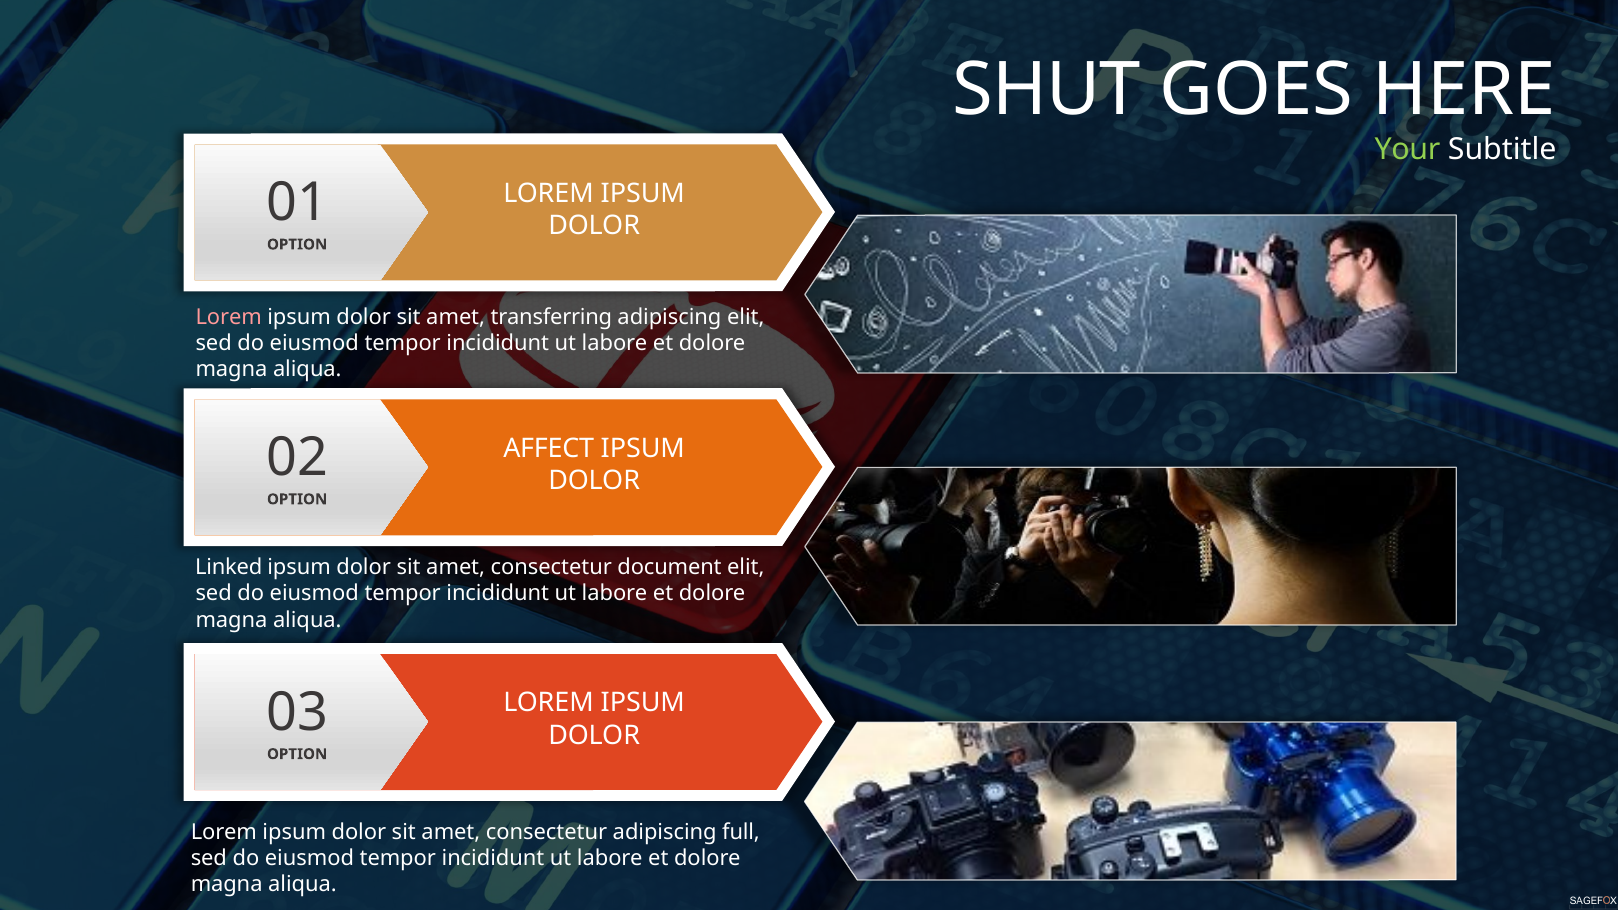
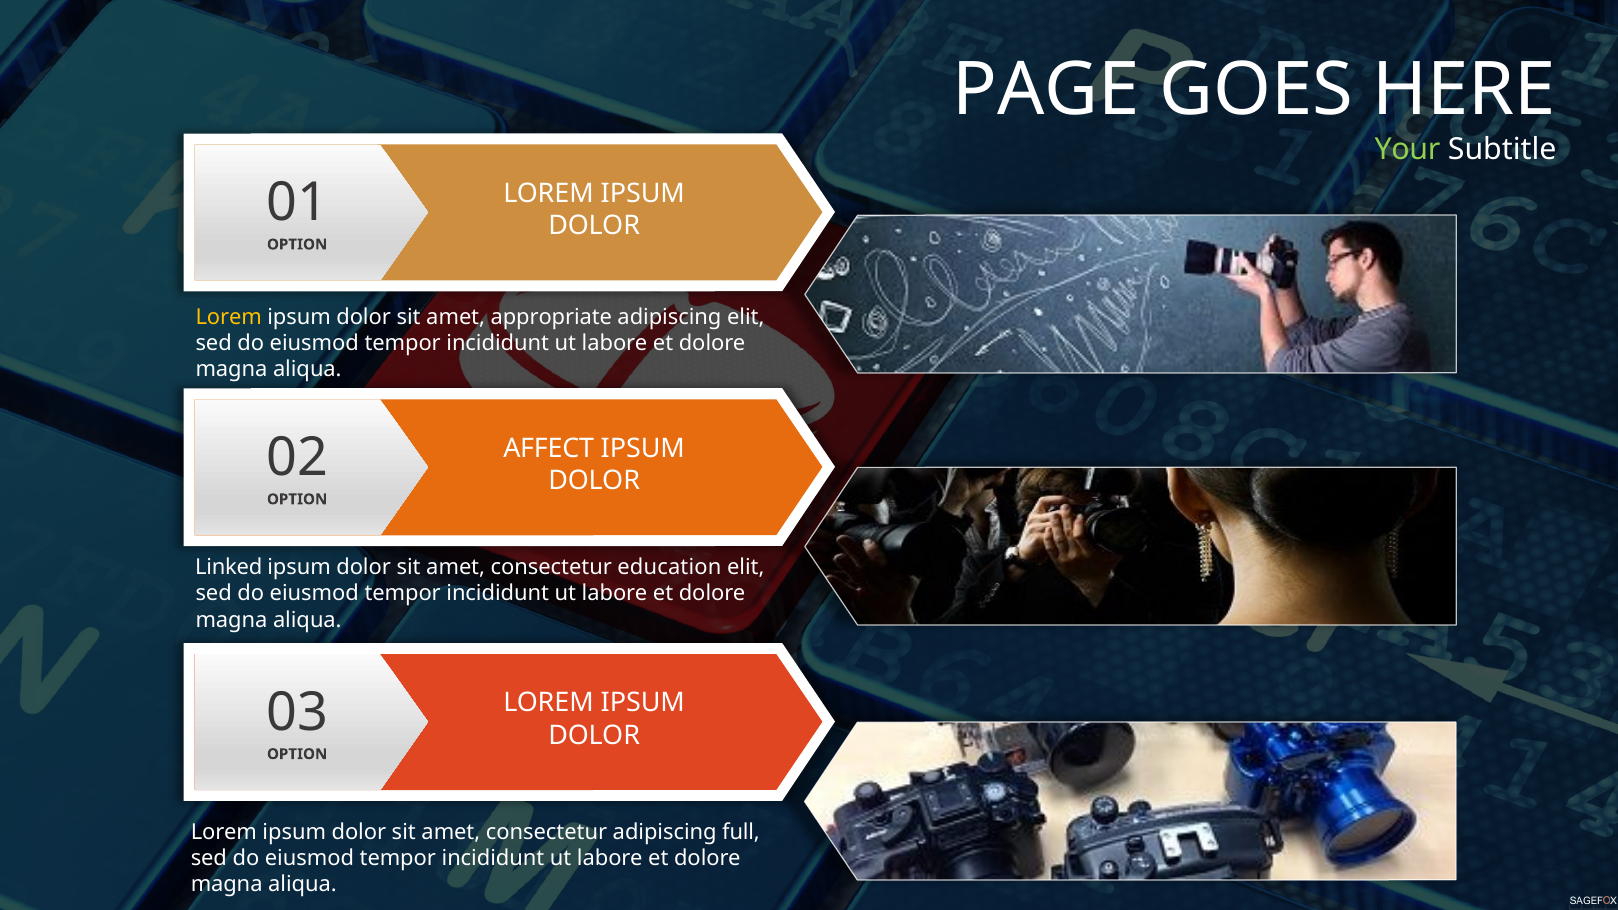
SHUT: SHUT -> PAGE
Lorem at (229, 317) colour: pink -> yellow
transferring: transferring -> appropriate
document: document -> education
